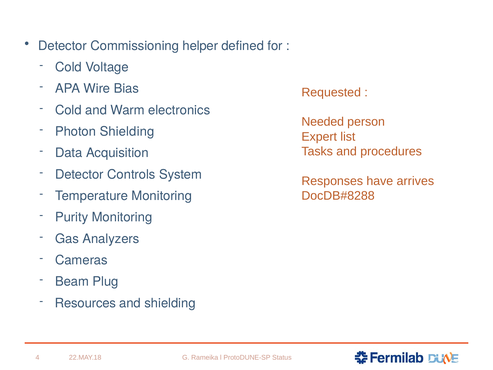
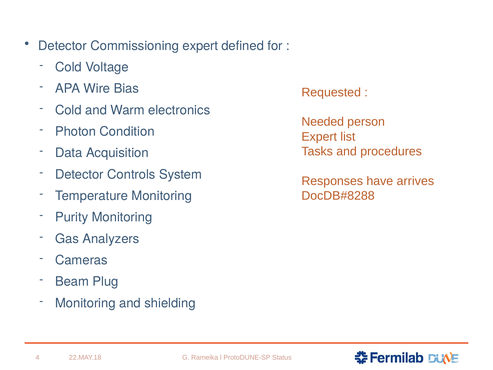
Commissioning helper: helper -> expert
Photon Shielding: Shielding -> Condition
Resources at (85, 303): Resources -> Monitoring
